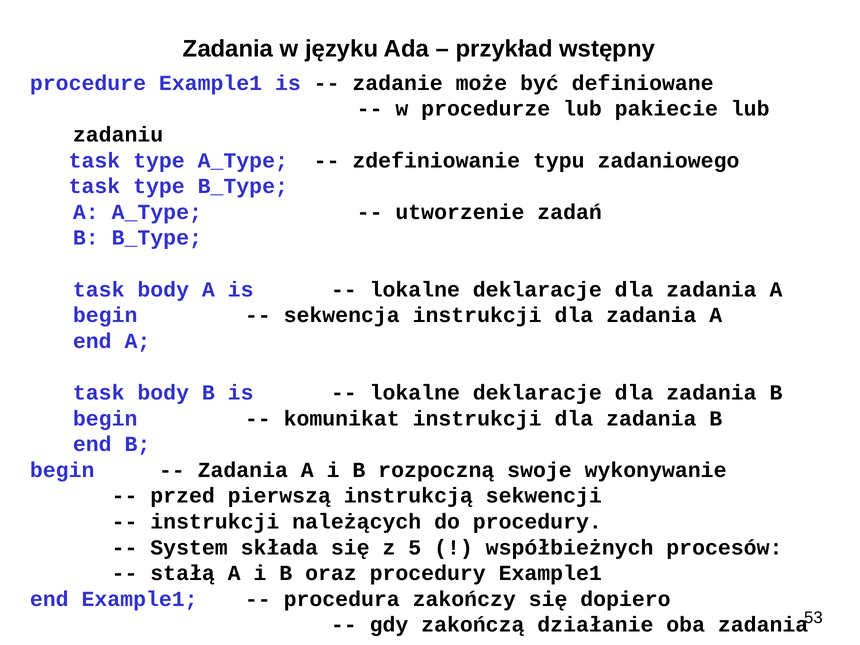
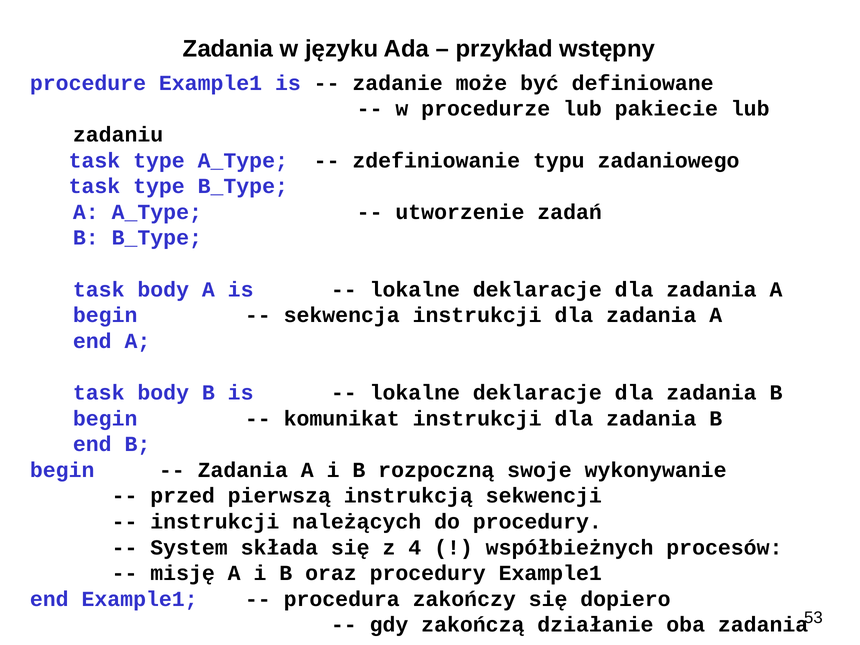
5: 5 -> 4
stałą: stałą -> misję
